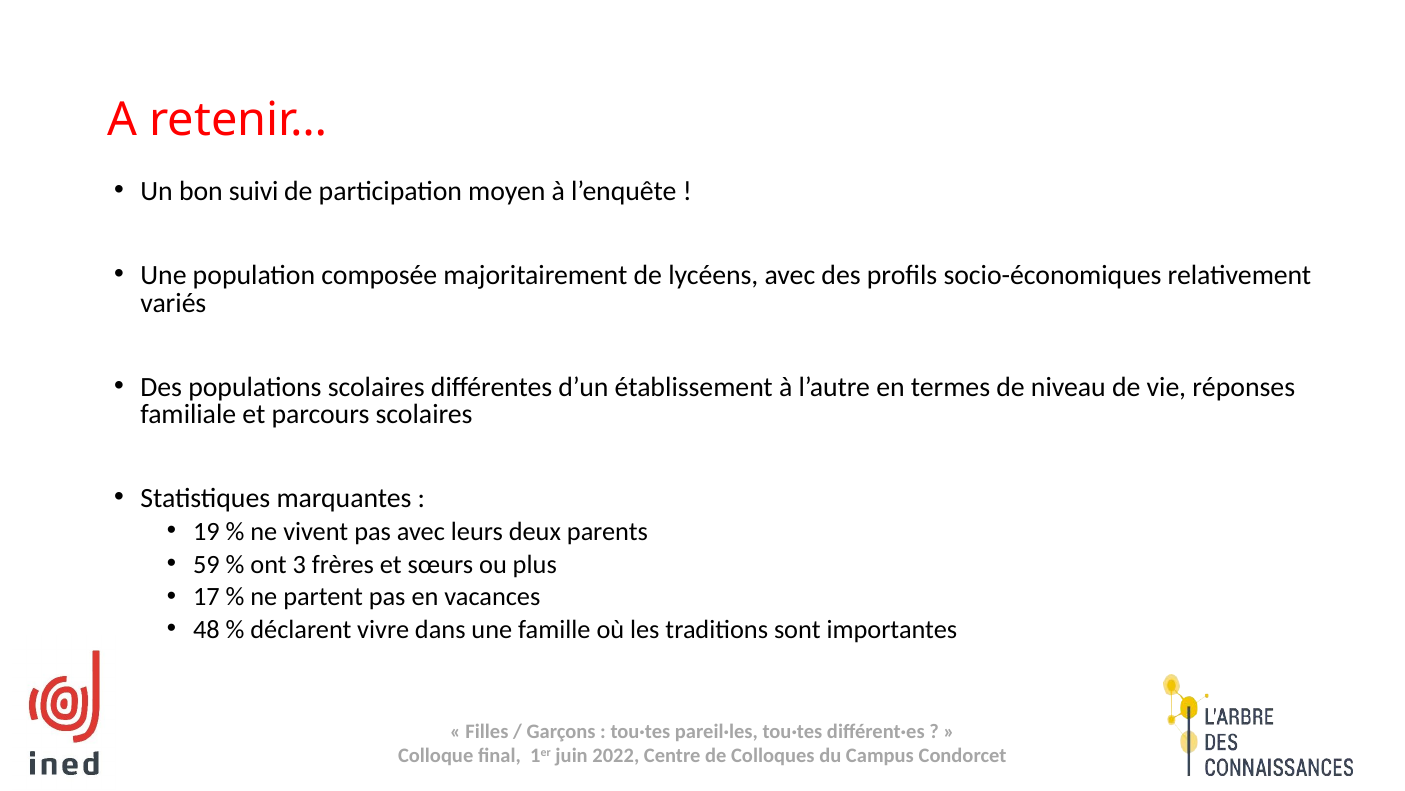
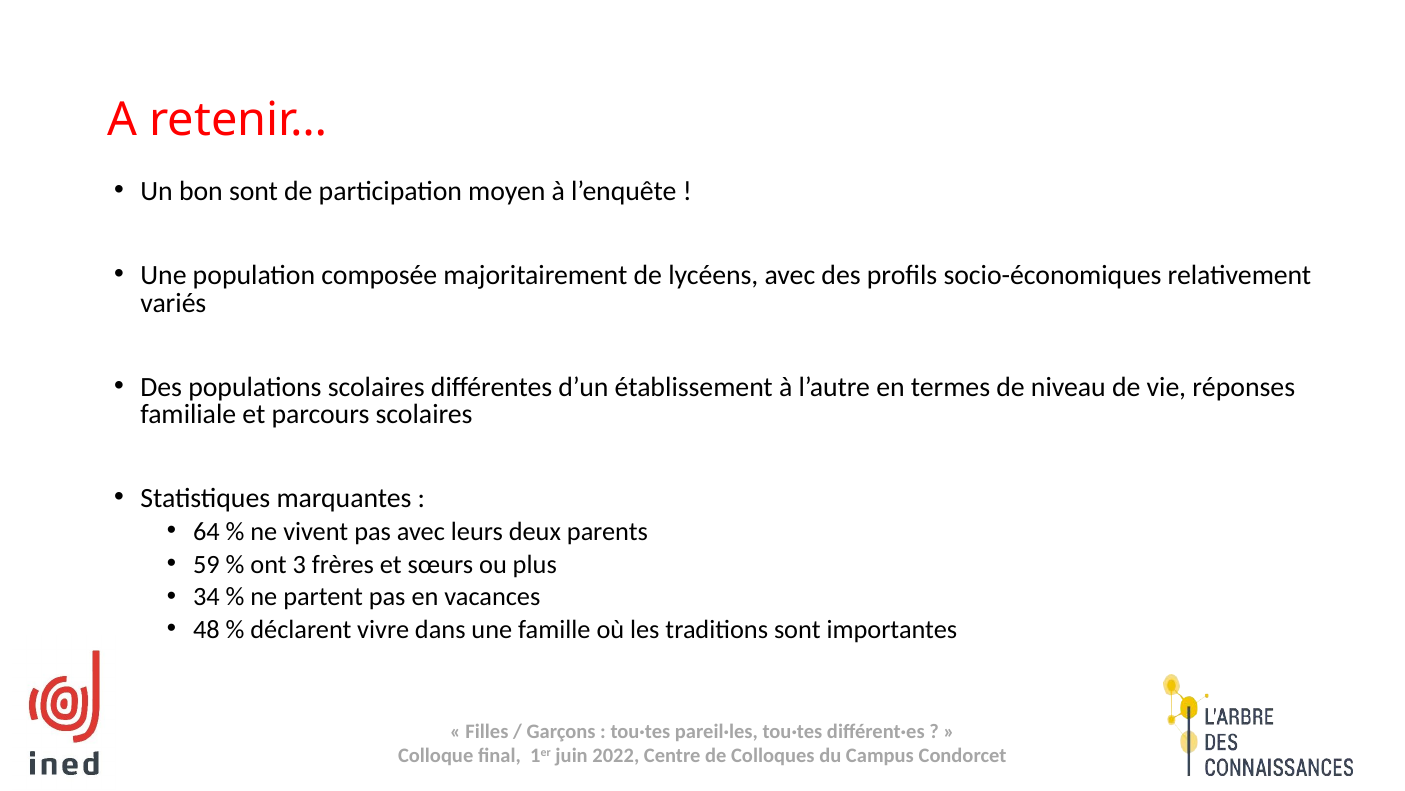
bon suivi: suivi -> sont
19: 19 -> 64
17: 17 -> 34
